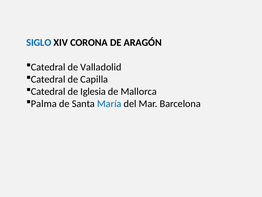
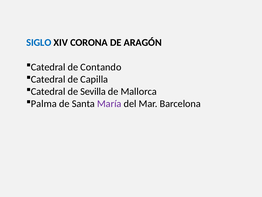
Valladolid: Valladolid -> Contando
Iglesia: Iglesia -> Sevilla
María colour: blue -> purple
